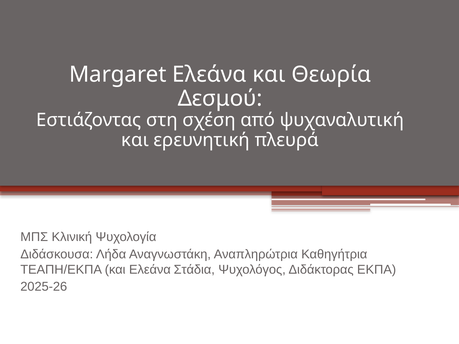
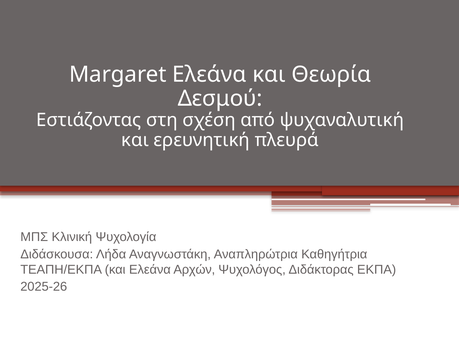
Στάδια: Στάδια -> Αρχών
